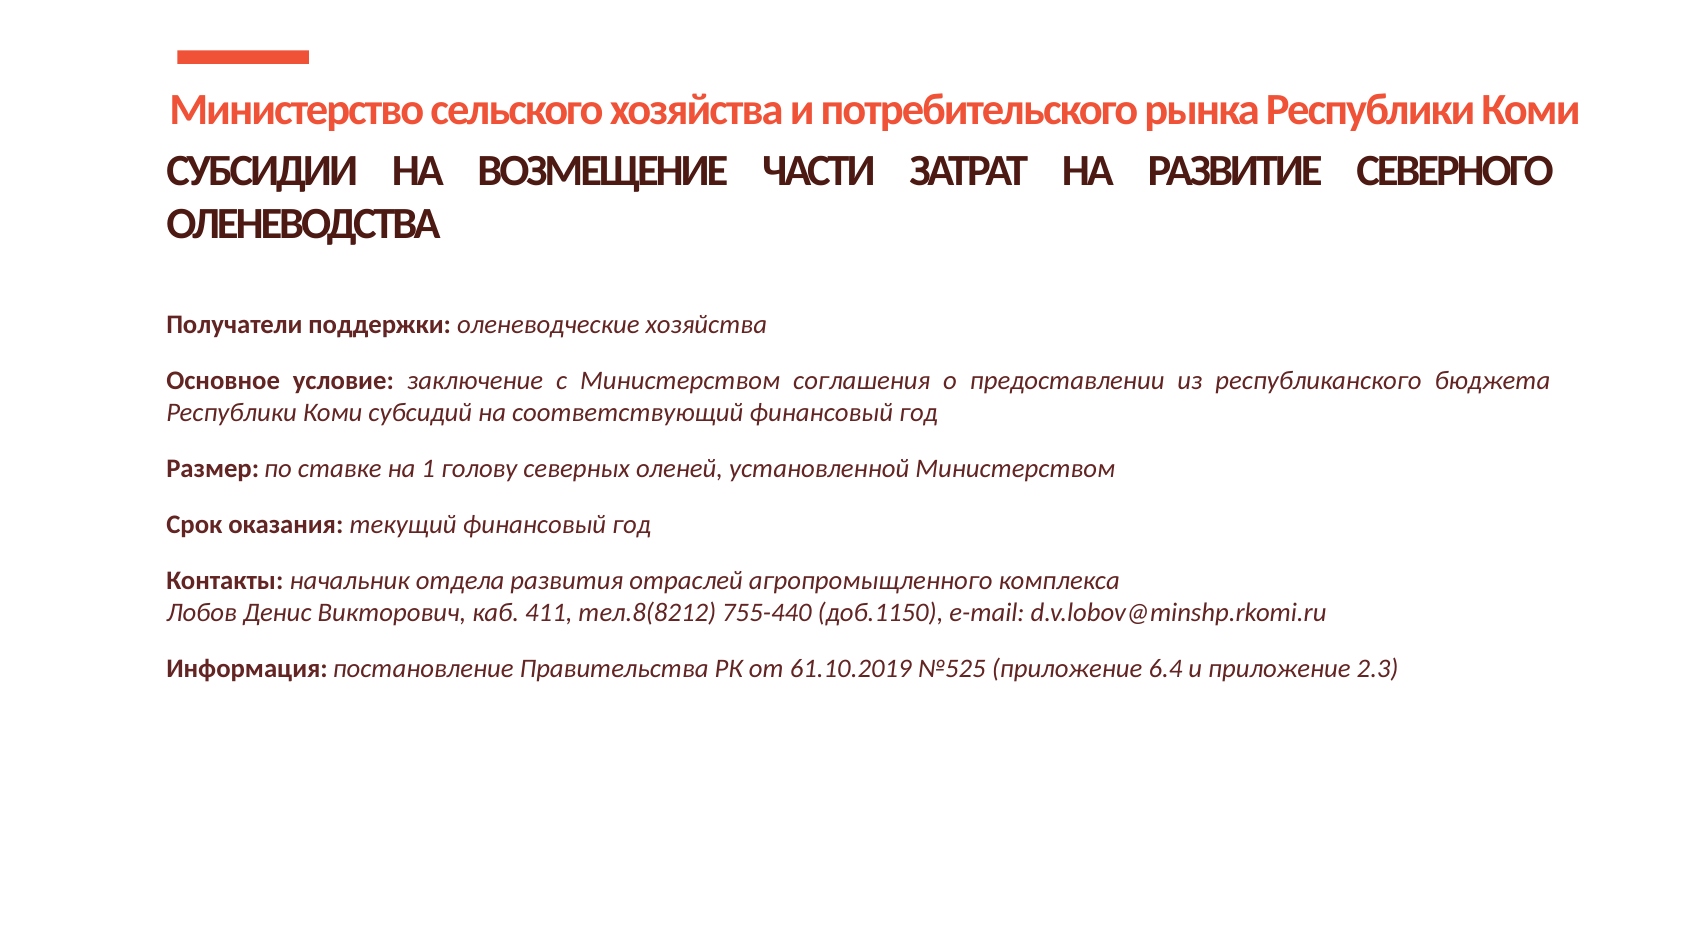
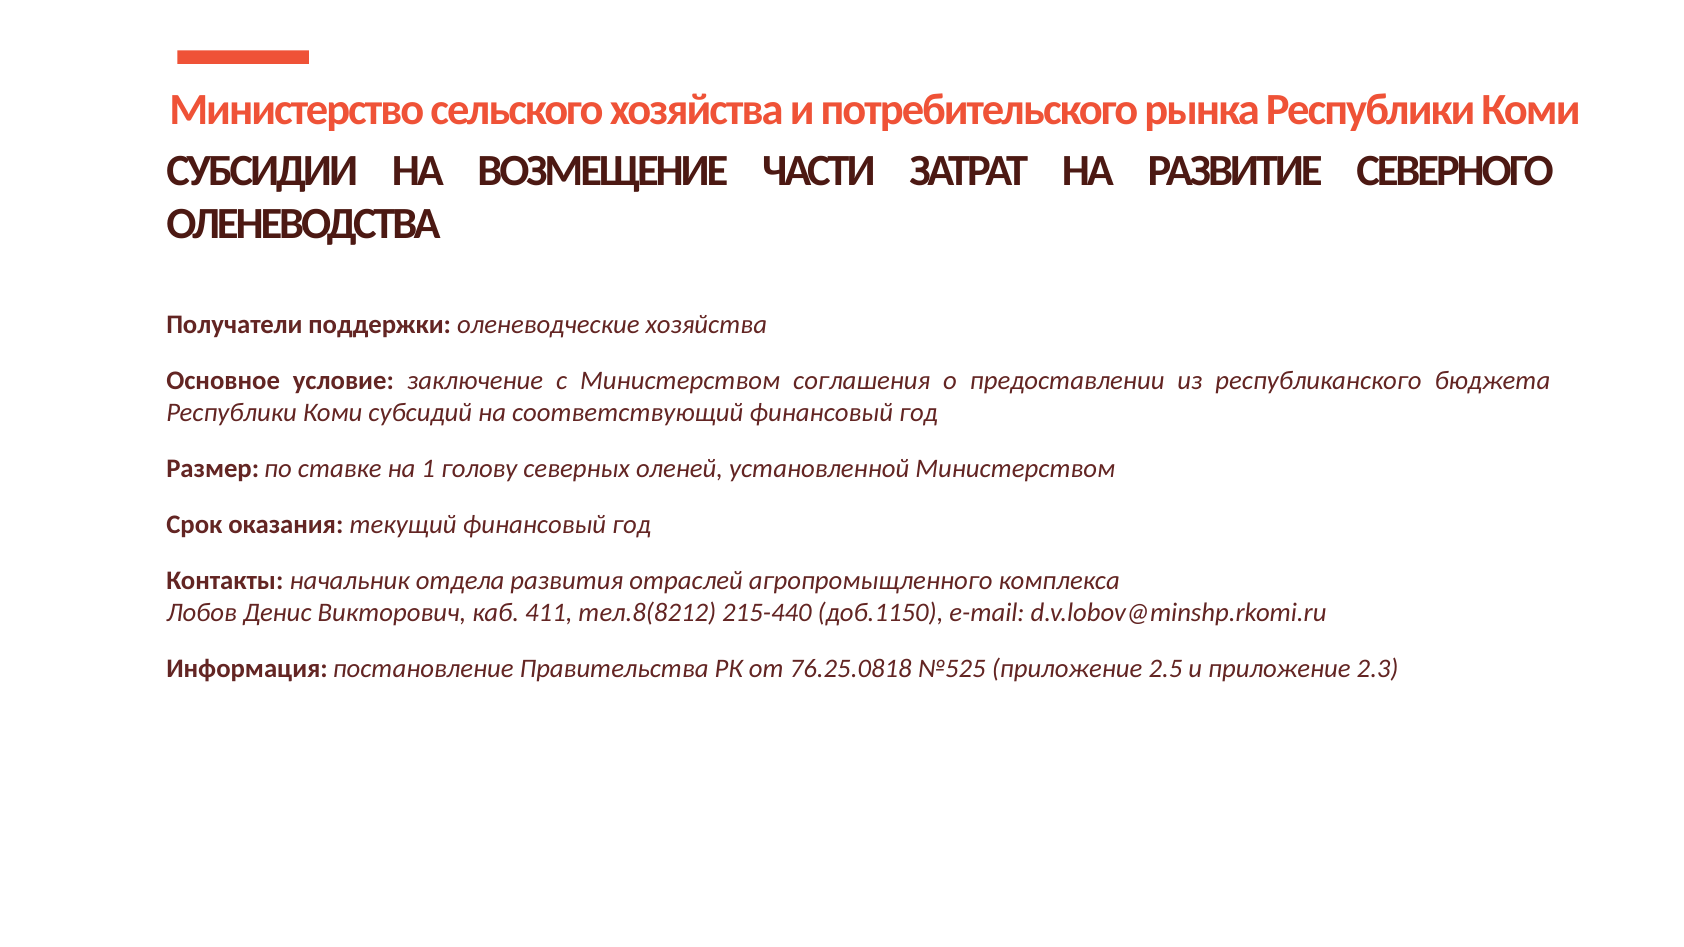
755-440: 755-440 -> 215-440
61.10.2019: 61.10.2019 -> 76.25.0818
6.4: 6.4 -> 2.5
